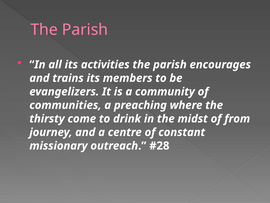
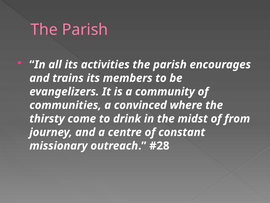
preaching: preaching -> convinced
